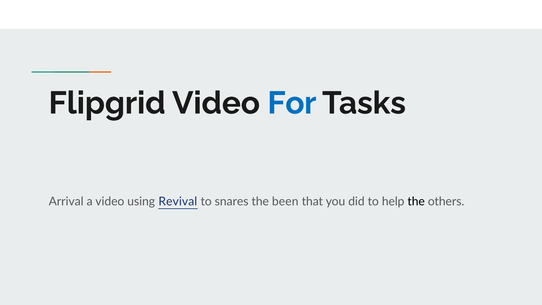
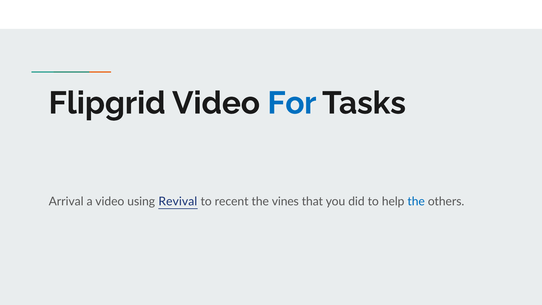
snares: snares -> recent
been: been -> vines
the at (416, 201) colour: black -> blue
